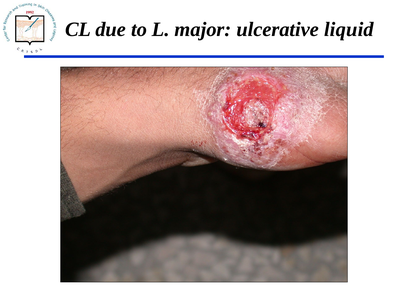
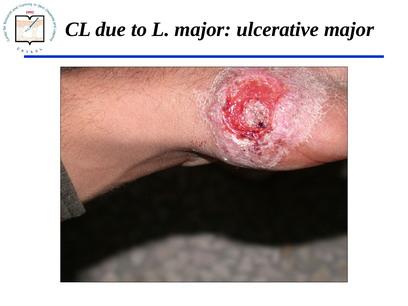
ulcerative liquid: liquid -> major
